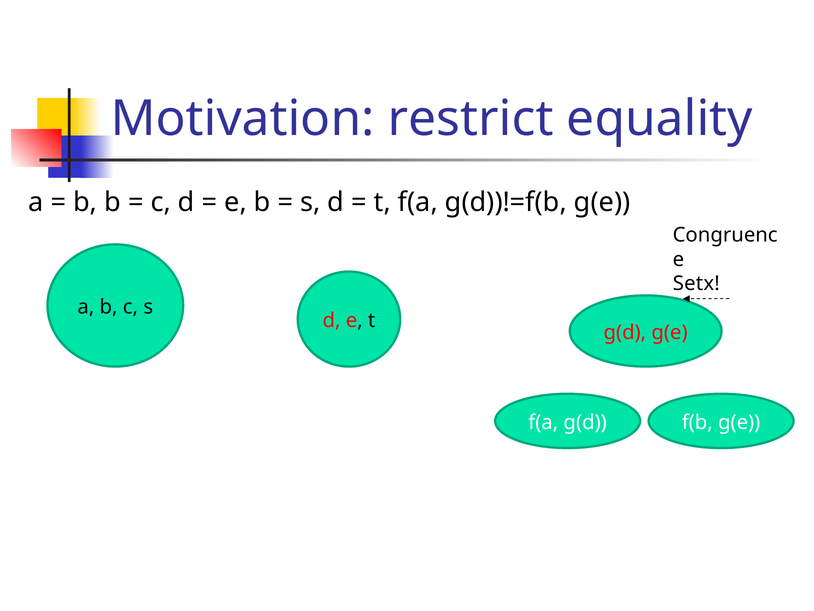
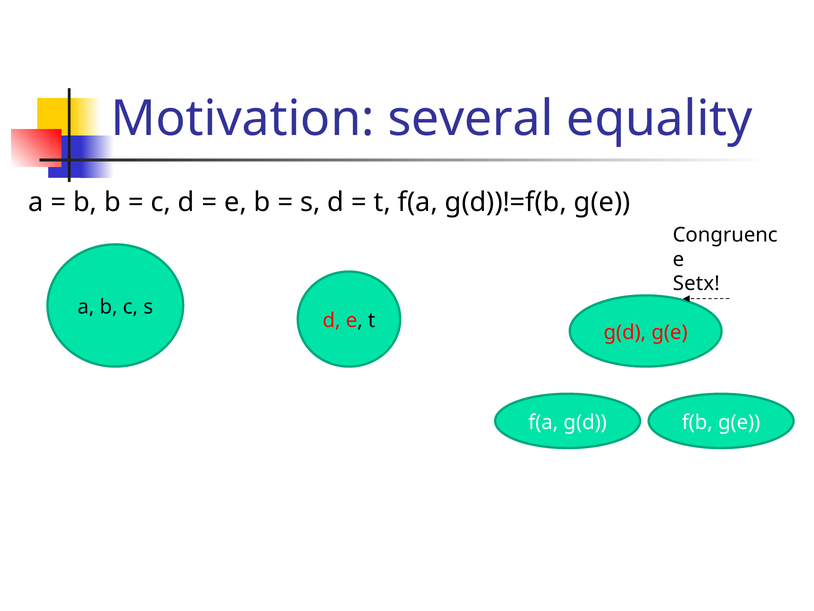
restrict: restrict -> several
